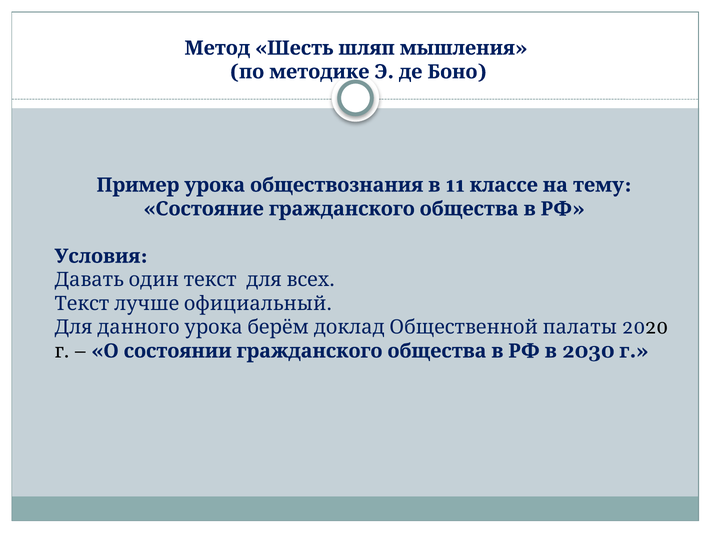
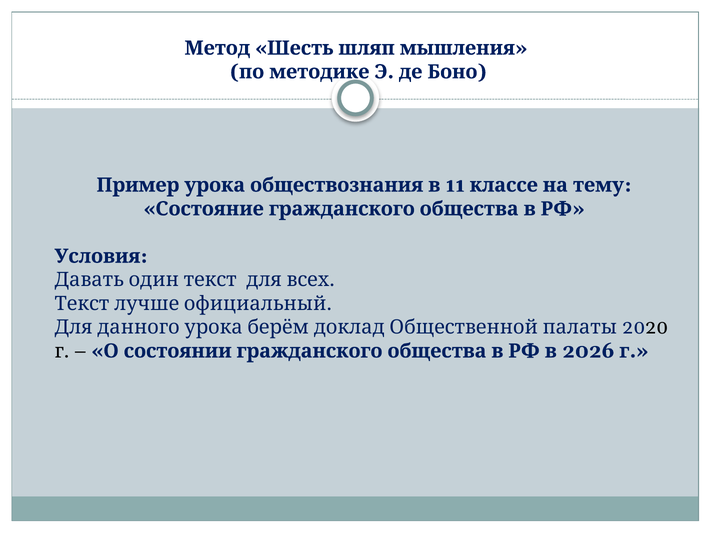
2030: 2030 -> 2026
